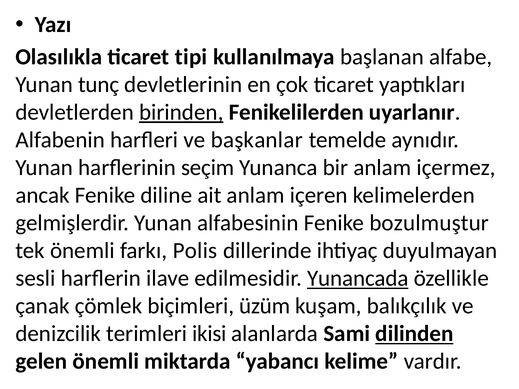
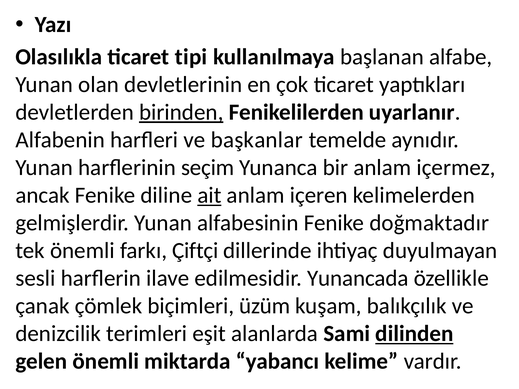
tunç: tunç -> olan
ait underline: none -> present
bozulmuştur: bozulmuştur -> doğmaktadır
Polis: Polis -> Çiftçi
Yunancada underline: present -> none
ikisi: ikisi -> eşit
